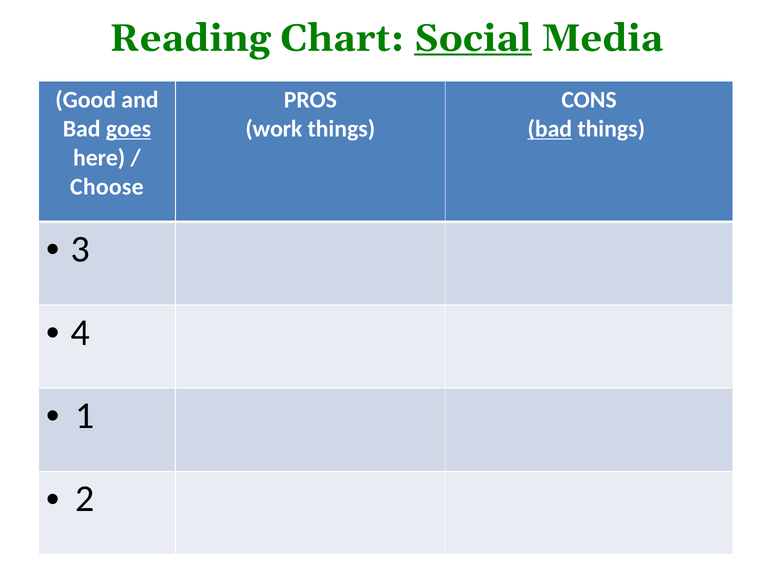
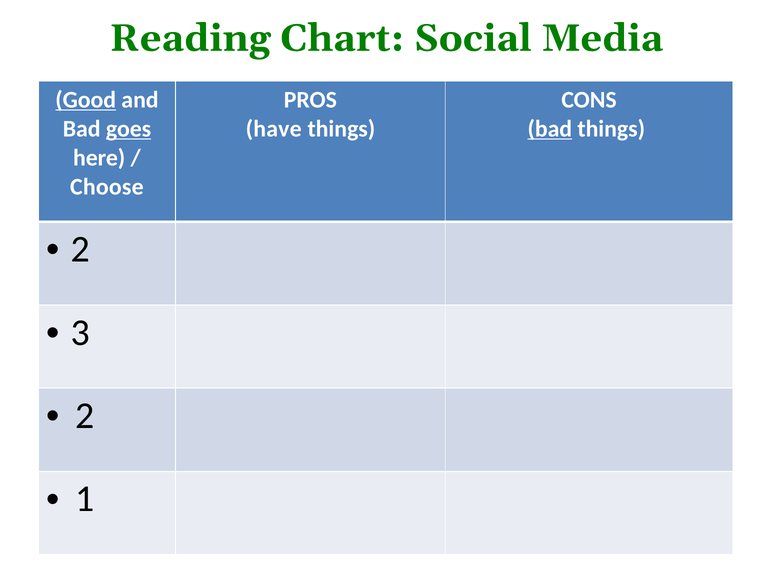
Social underline: present -> none
Good underline: none -> present
work: work -> have
3 at (80, 249): 3 -> 2
4: 4 -> 3
1 at (85, 415): 1 -> 2
2: 2 -> 1
